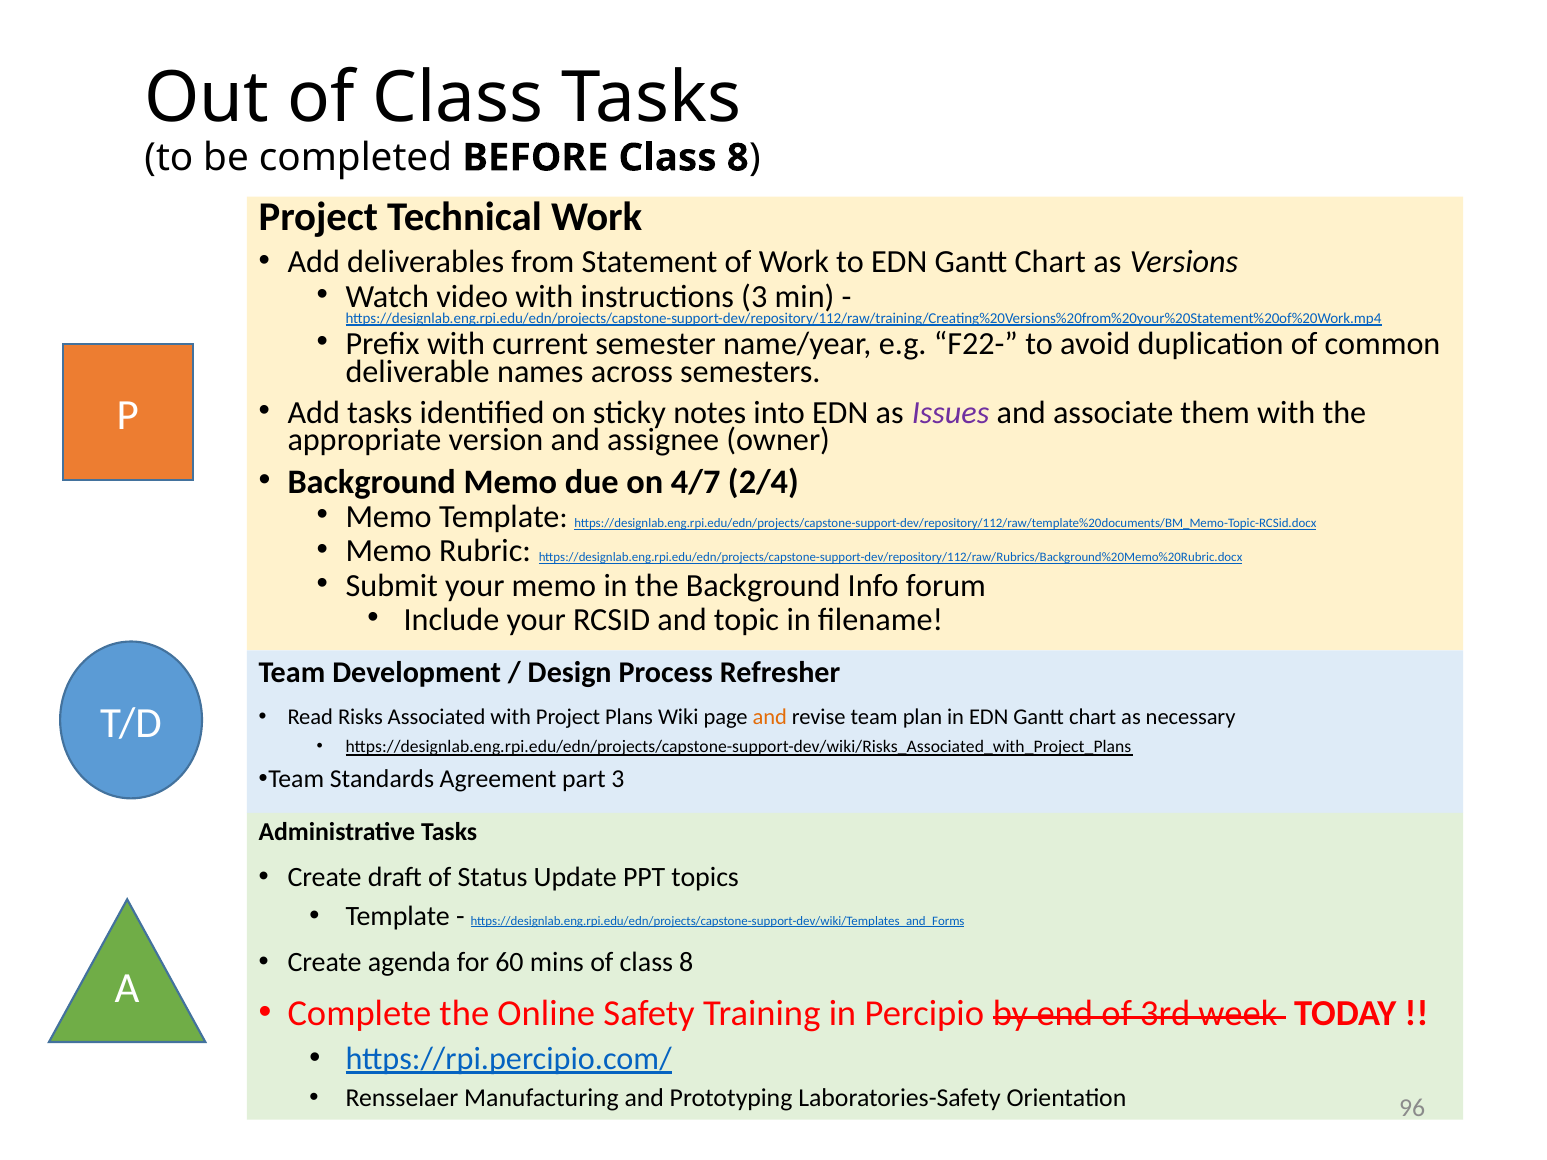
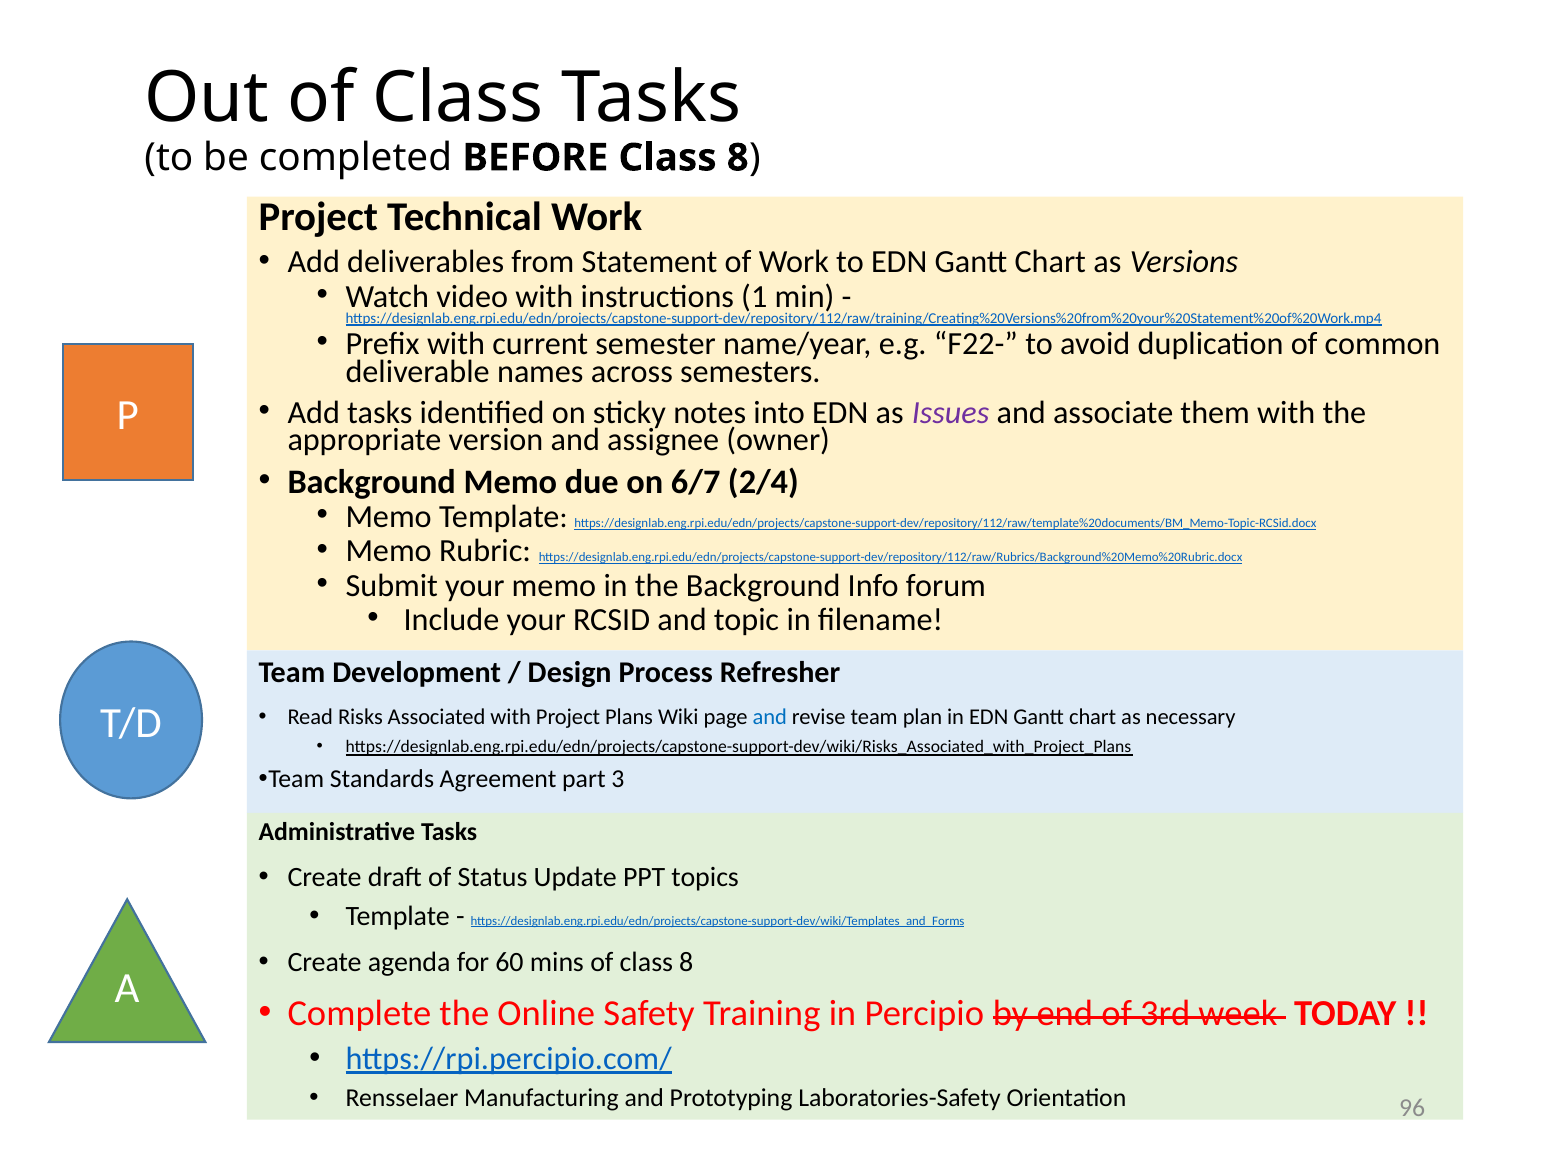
instructions 3: 3 -> 1
4/7: 4/7 -> 6/7
and at (770, 717) colour: orange -> blue
